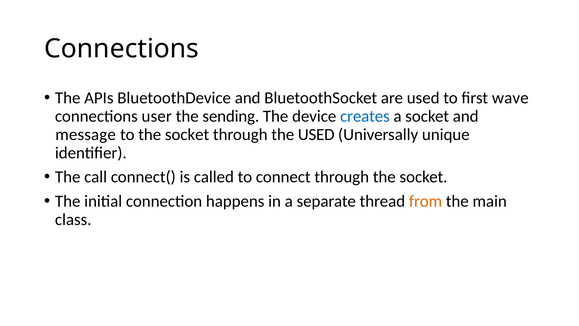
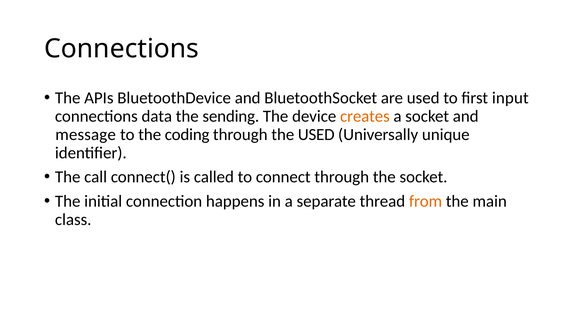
wave: wave -> input
user: user -> data
creates colour: blue -> orange
to the socket: socket -> coding
